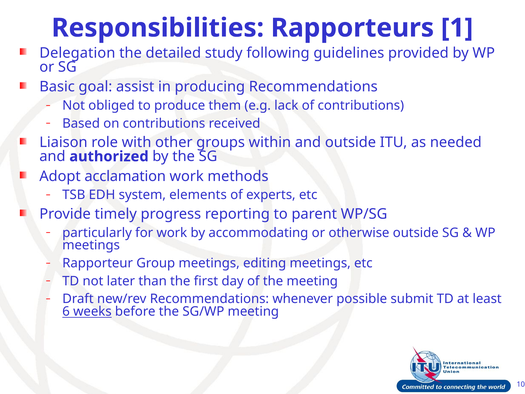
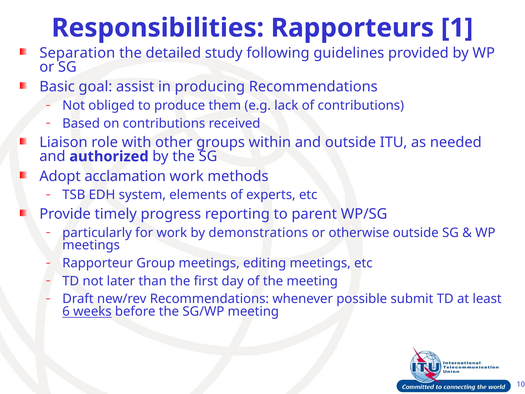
Delegation: Delegation -> Separation
accommodating: accommodating -> demonstrations
